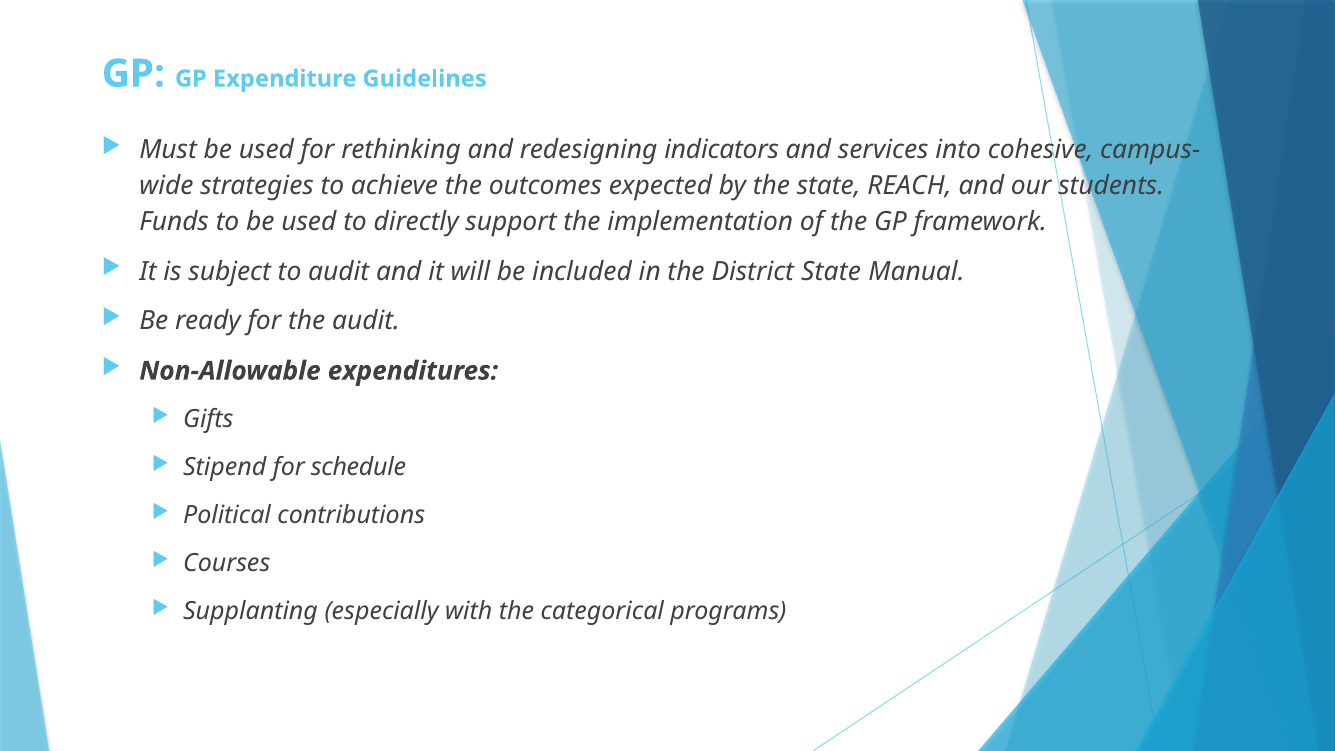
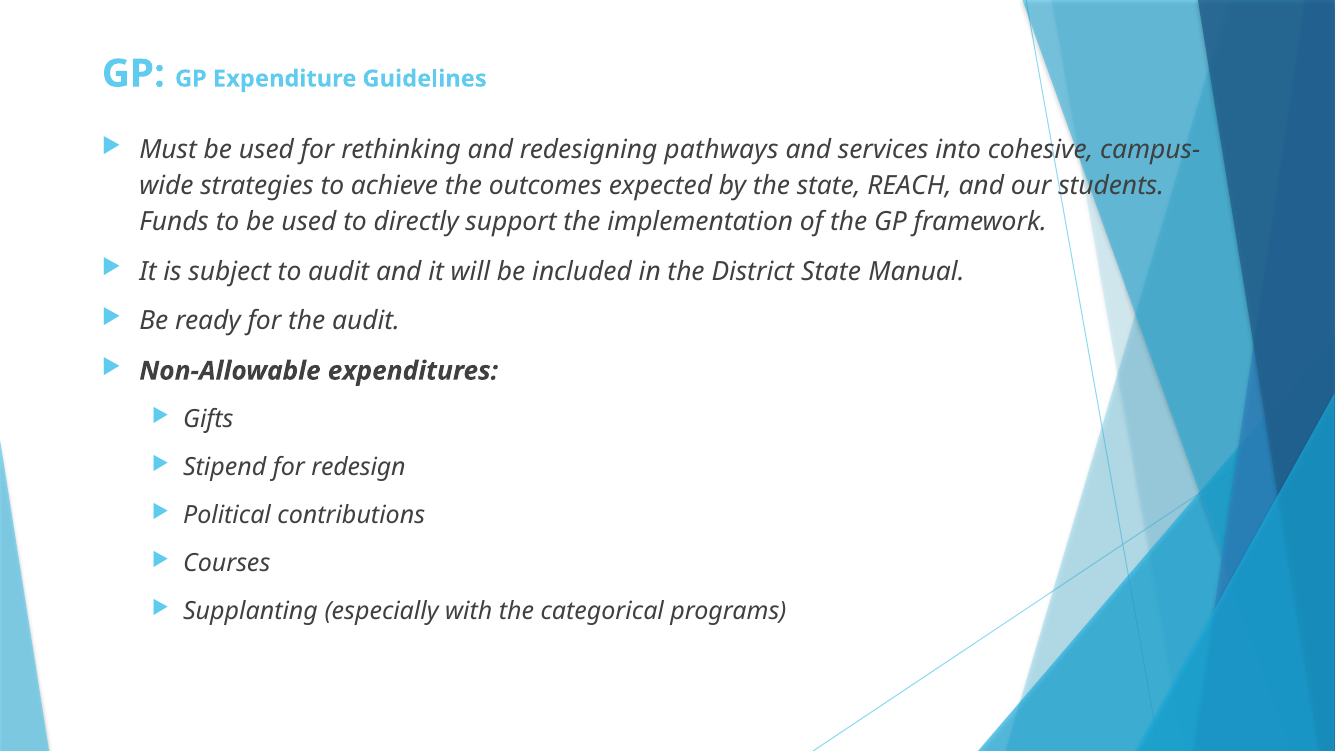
indicators: indicators -> pathways
schedule: schedule -> redesign
